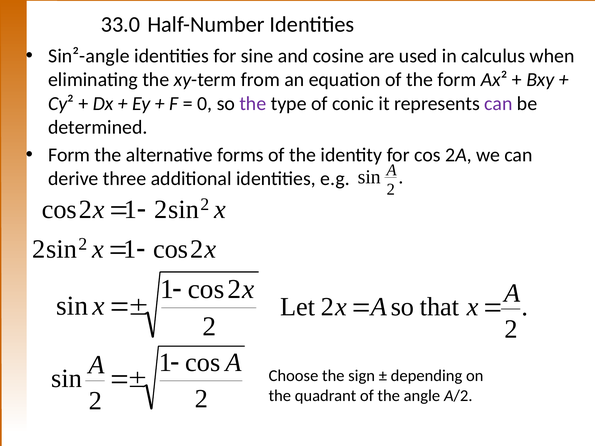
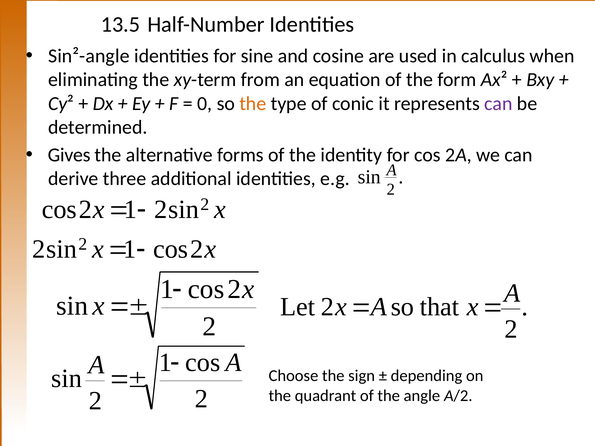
33.0: 33.0 -> 13.5
the at (253, 104) colour: purple -> orange
Form at (69, 155): Form -> Gives
